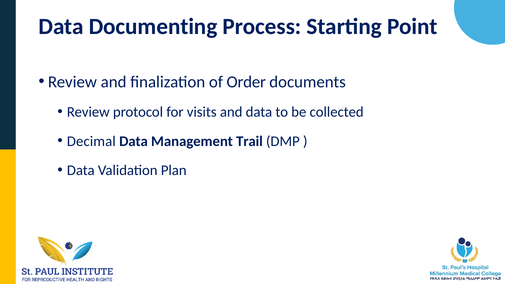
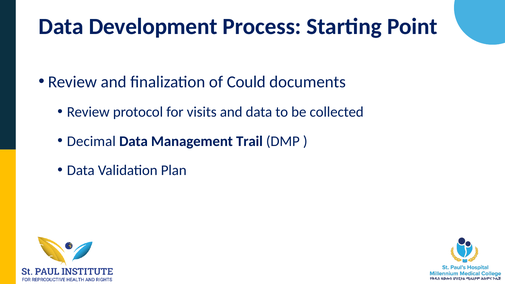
Documenting: Documenting -> Development
Order: Order -> Could
